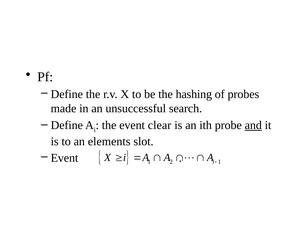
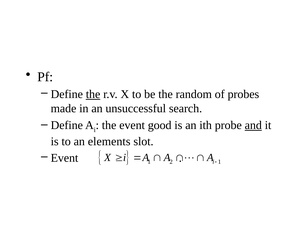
the at (93, 94) underline: none -> present
hashing: hashing -> random
clear: clear -> good
